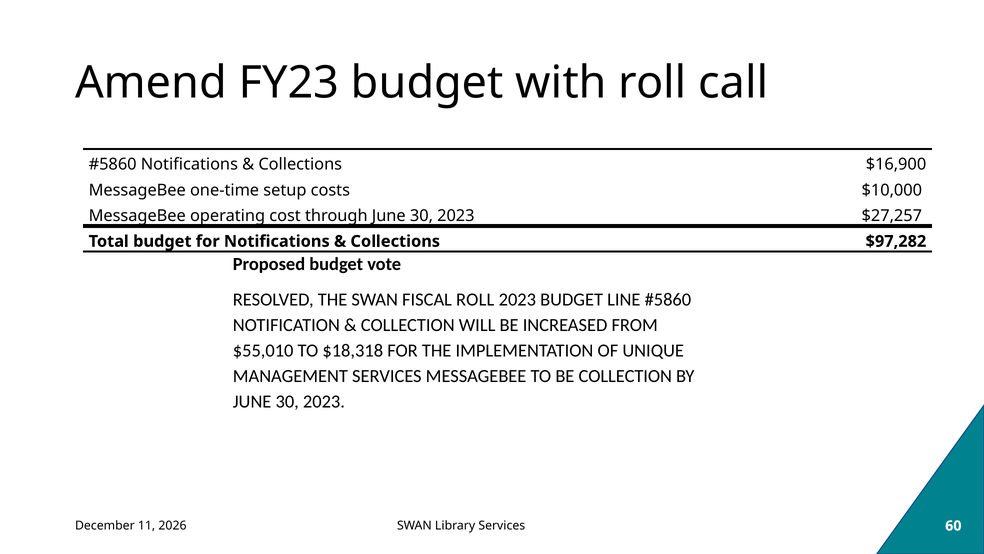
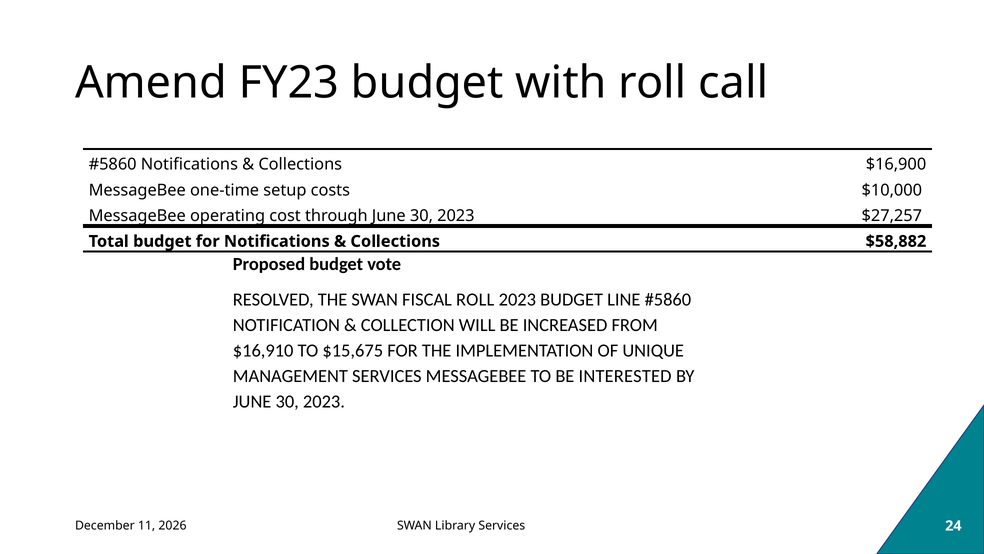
$97,282: $97,282 -> $58,882
$55,010: $55,010 -> $16,910
$18,318: $18,318 -> $15,675
BE COLLECTION: COLLECTION -> INTERESTED
60: 60 -> 24
